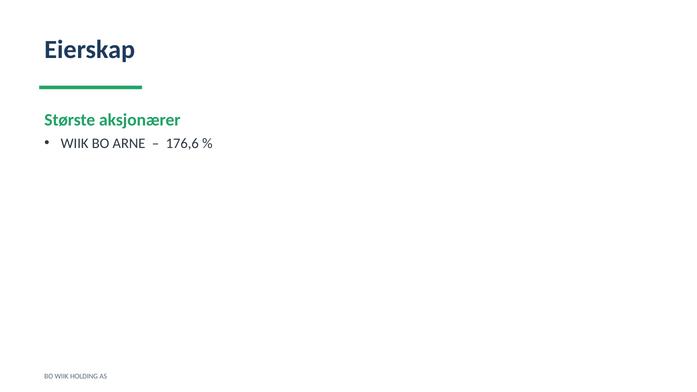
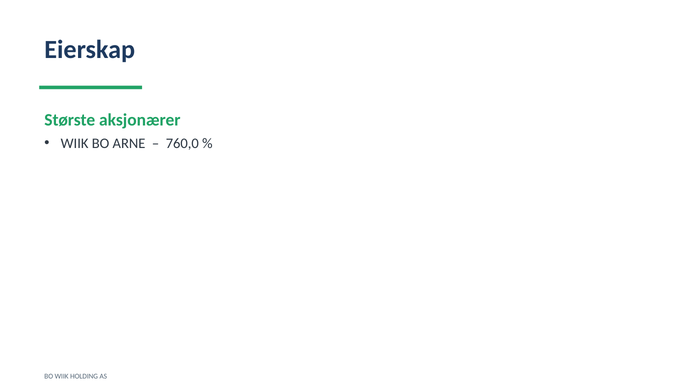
176,6: 176,6 -> 760,0
